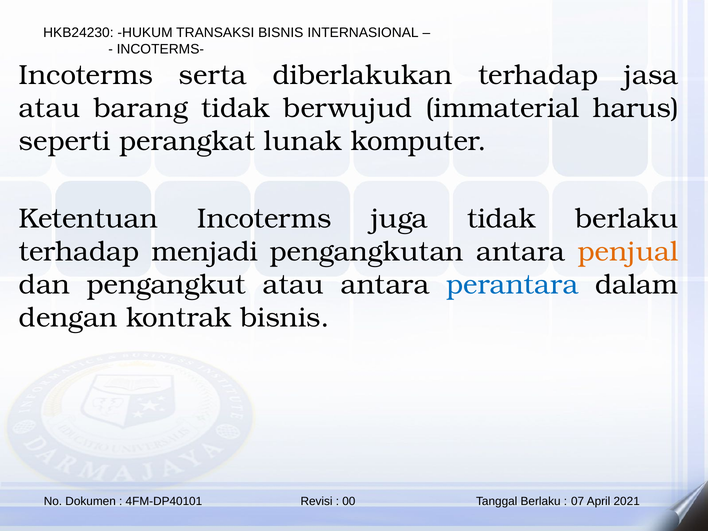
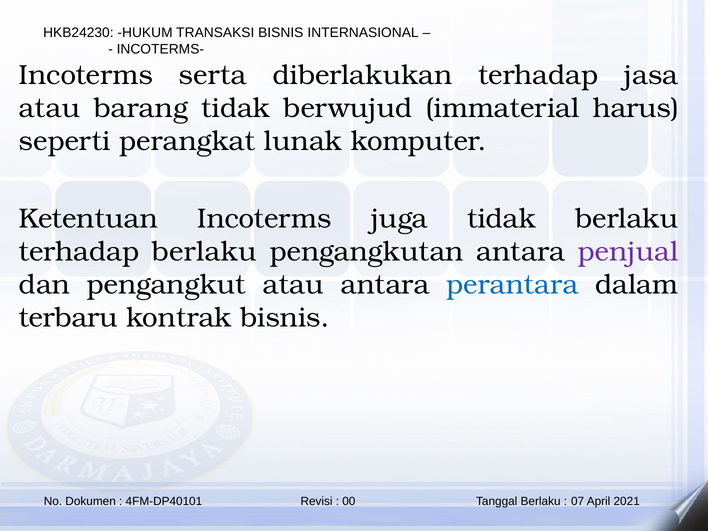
terhadap menjadi: menjadi -> berlaku
penjual colour: orange -> purple
dengan: dengan -> terbaru
